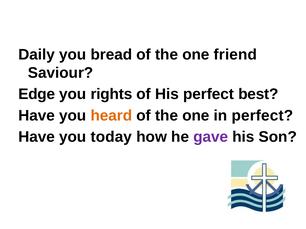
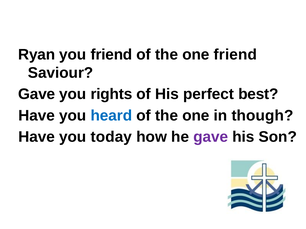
Daily: Daily -> Ryan
you bread: bread -> friend
Edge at (37, 94): Edge -> Gave
heard colour: orange -> blue
in perfect: perfect -> though
